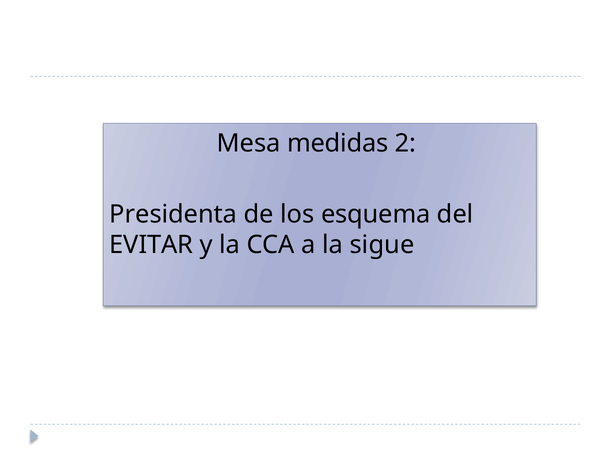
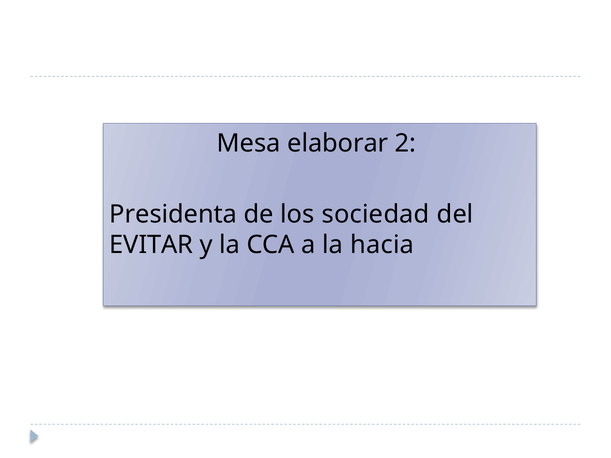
medidas: medidas -> elaborar
esquema: esquema -> sociedad
sigue: sigue -> hacia
